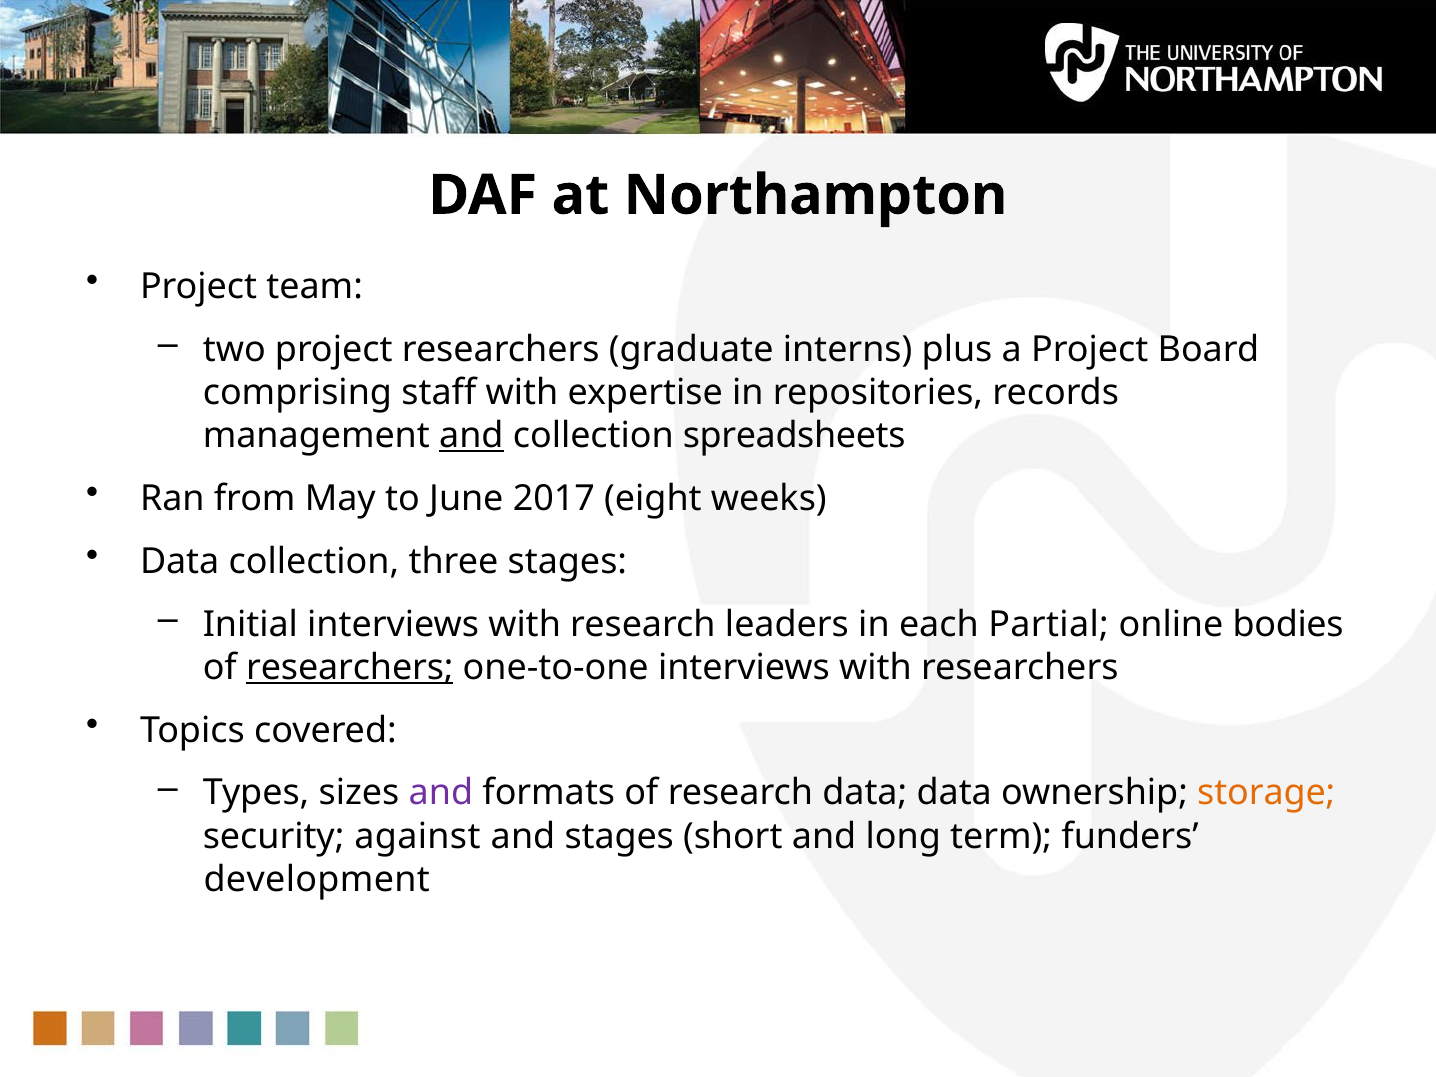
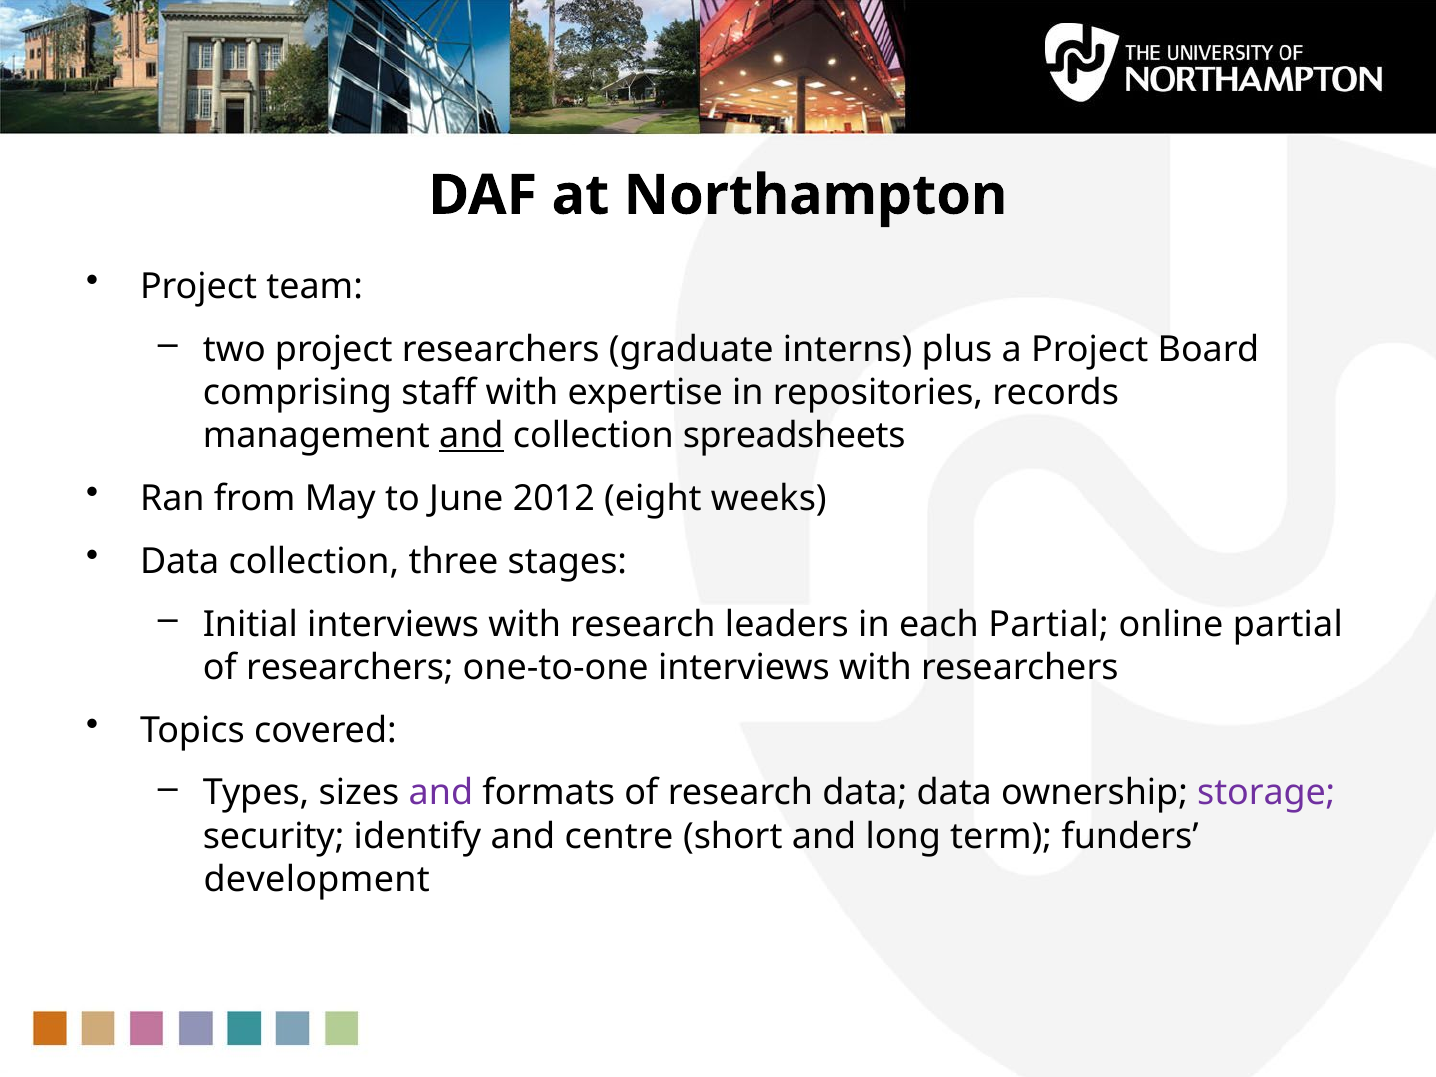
2017: 2017 -> 2012
online bodies: bodies -> partial
researchers at (350, 667) underline: present -> none
storage colour: orange -> purple
against: against -> identify
and stages: stages -> centre
